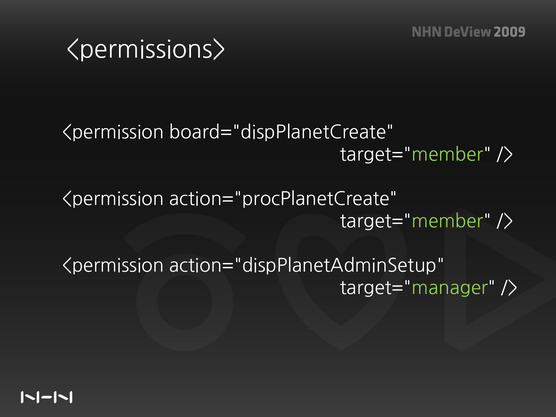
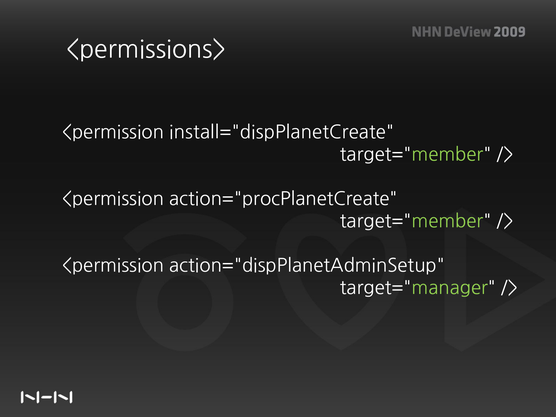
board="dispPlanetCreate: board="dispPlanetCreate -> install="dispPlanetCreate
